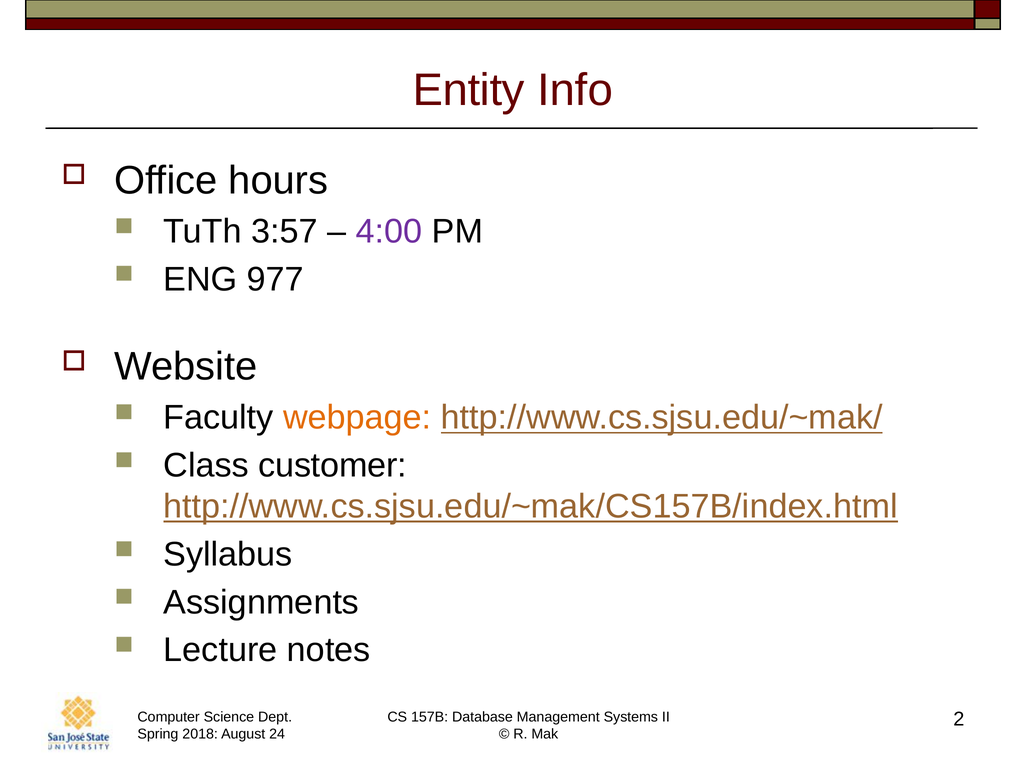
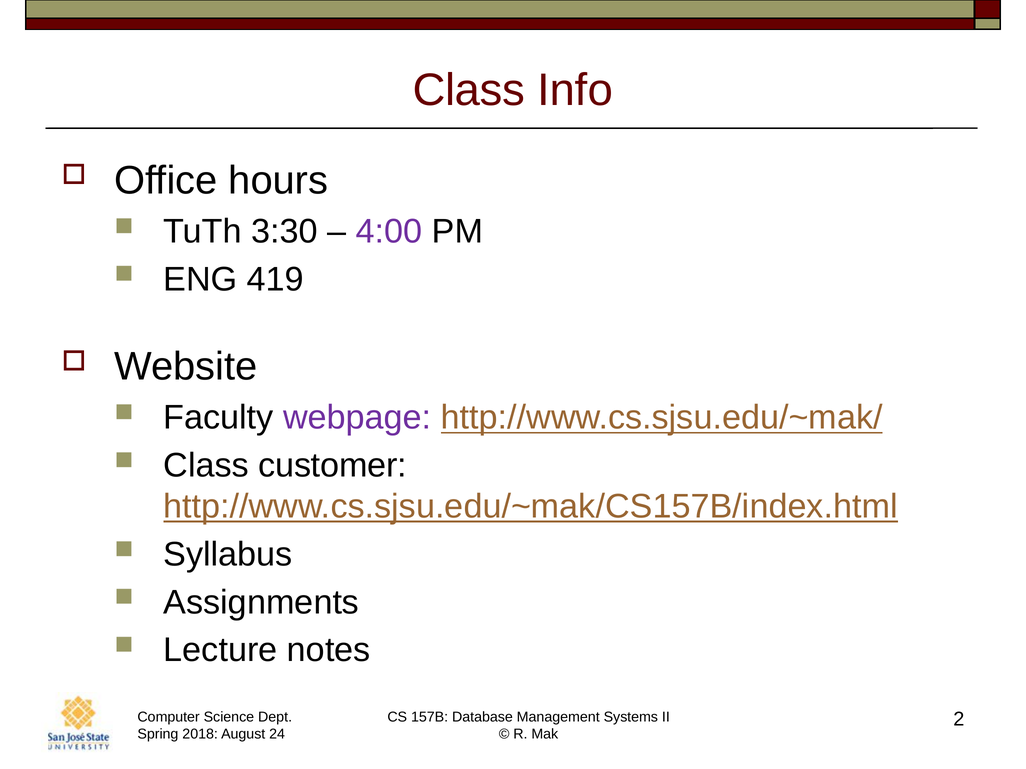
Entity at (469, 90): Entity -> Class
3:57: 3:57 -> 3:30
977: 977 -> 419
webpage colour: orange -> purple
